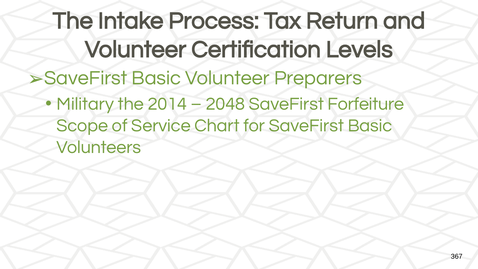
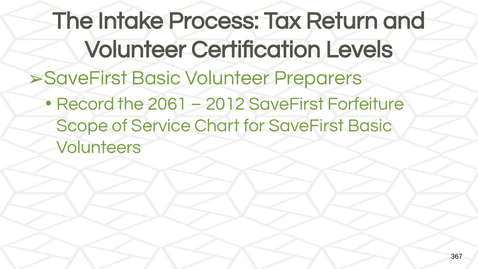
Military: Military -> Record
2014: 2014 -> 2061
2048: 2048 -> 2012
